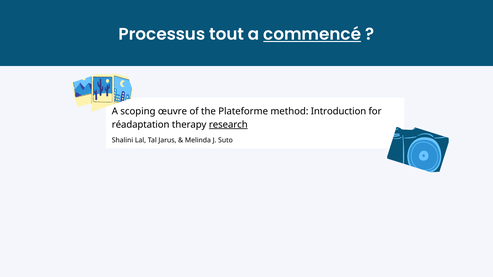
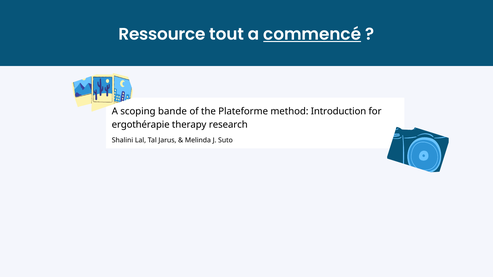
Processus: Processus -> Ressource
œuvre: œuvre -> bande
réadaptation: réadaptation -> ergothérapie
research underline: present -> none
